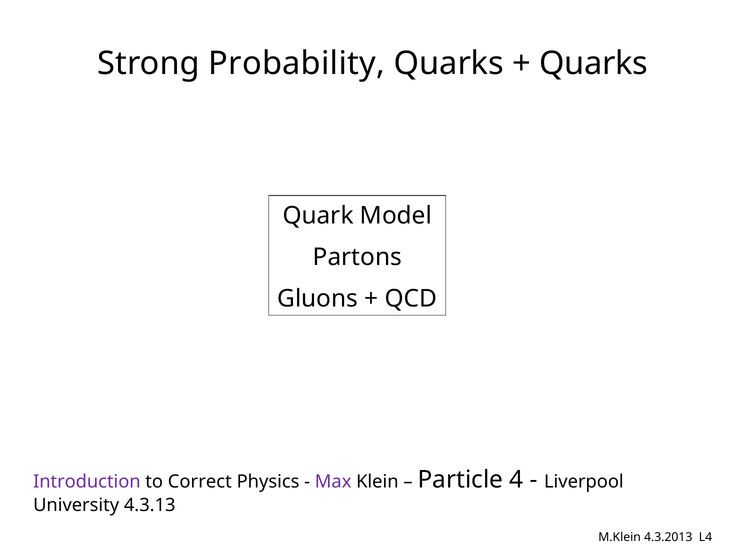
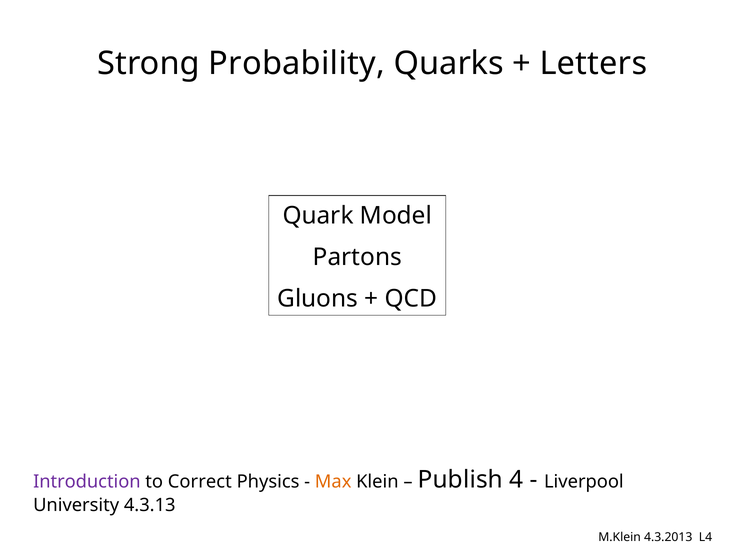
Quarks at (594, 63): Quarks -> Letters
Max colour: purple -> orange
Particle: Particle -> Publish
